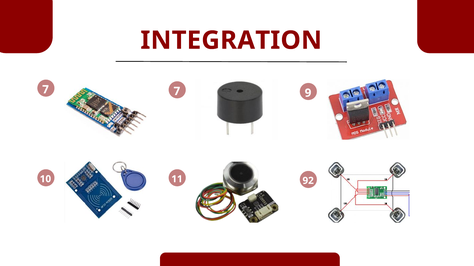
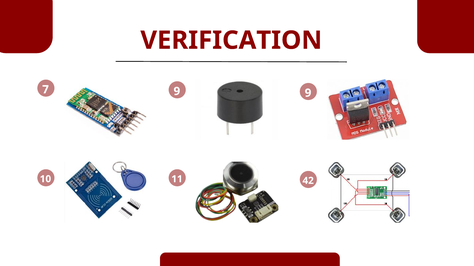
INTEGRATION: INTEGRATION -> VERIFICATION
7 7: 7 -> 9
92: 92 -> 42
